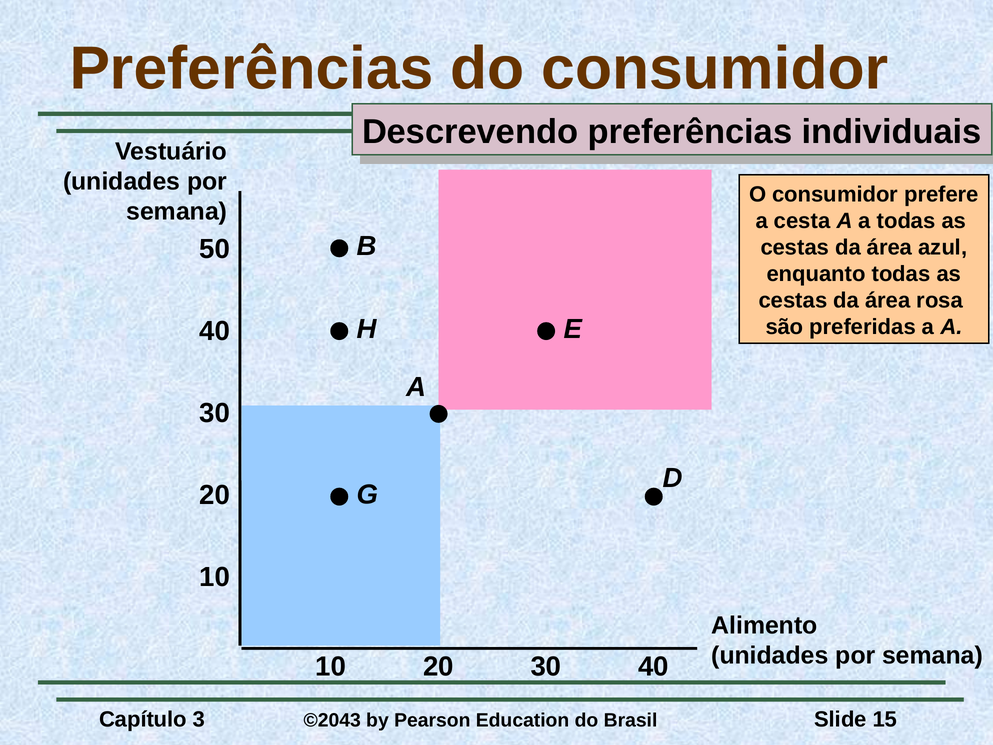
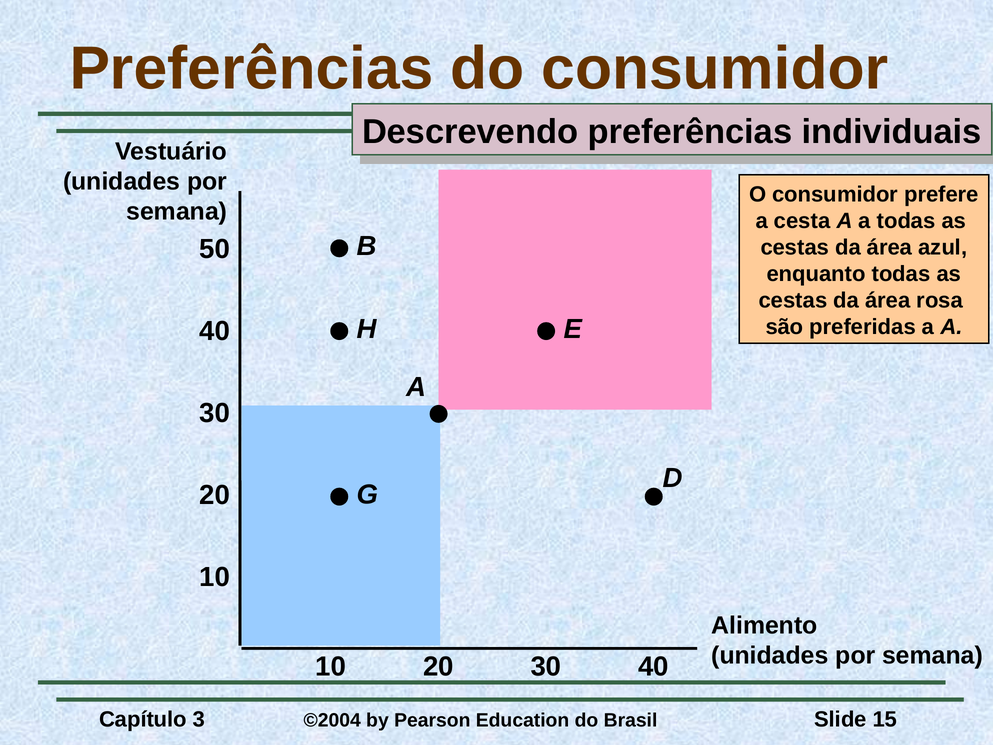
©2043: ©2043 -> ©2004
